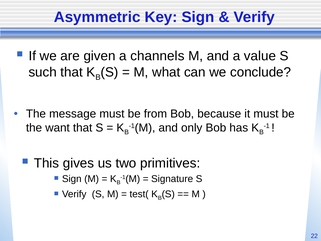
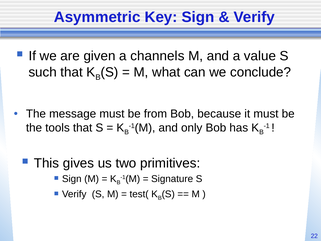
want: want -> tools
